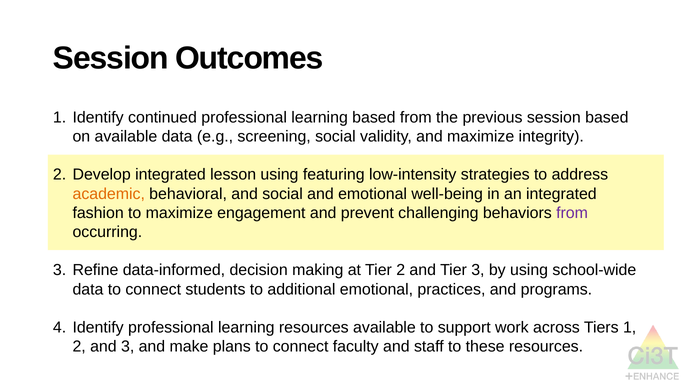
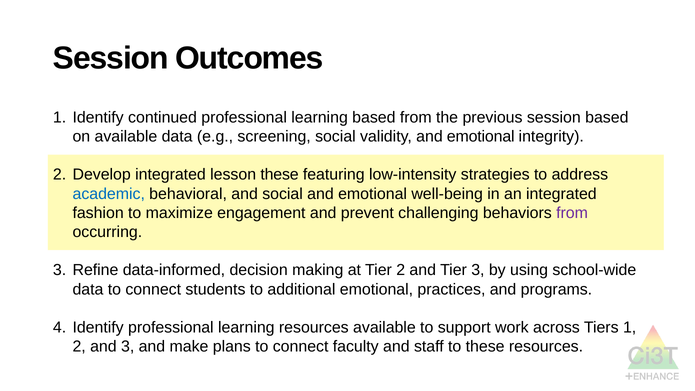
validity and maximize: maximize -> emotional
lesson using: using -> these
academic colour: orange -> blue
